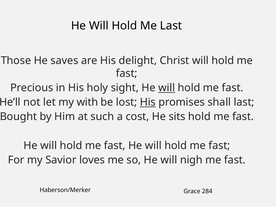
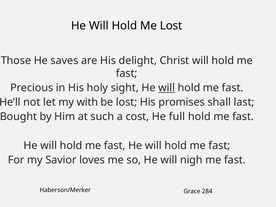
Me Last: Last -> Lost
His at (148, 102) underline: present -> none
sits: sits -> full
